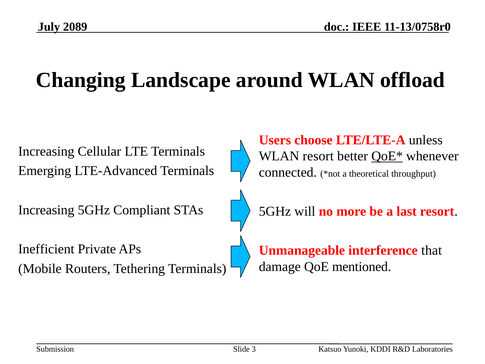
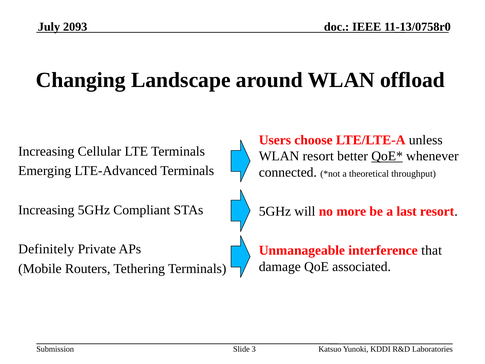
2089: 2089 -> 2093
Inefficient: Inefficient -> Definitely
mentioned: mentioned -> associated
